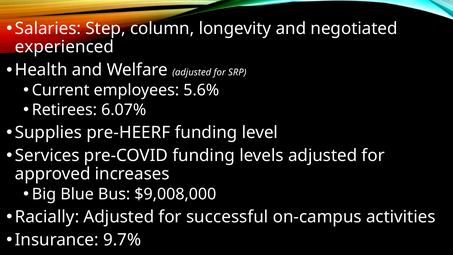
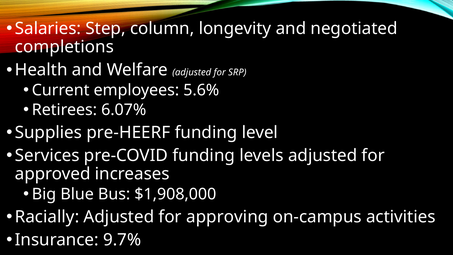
experienced: experienced -> completions
$9,008,000: $9,008,000 -> $1,908,000
successful: successful -> approving
